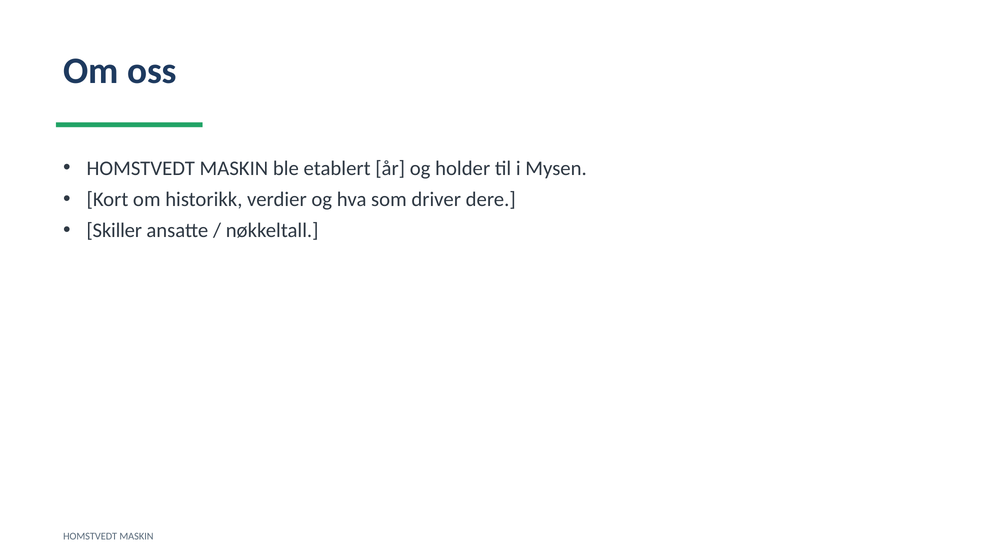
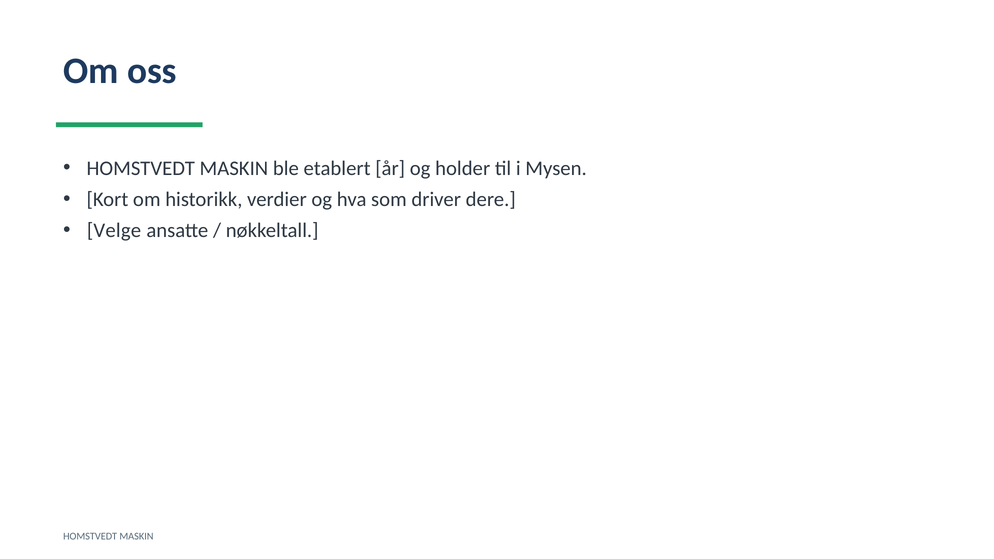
Skiller: Skiller -> Velge
